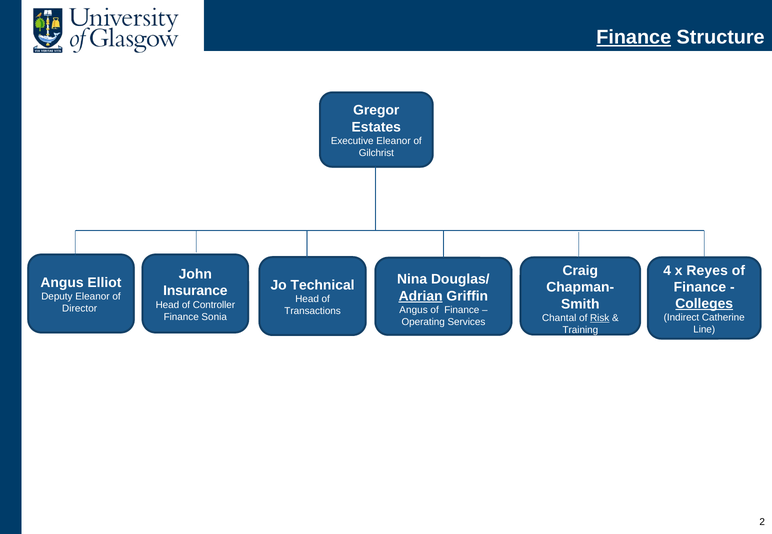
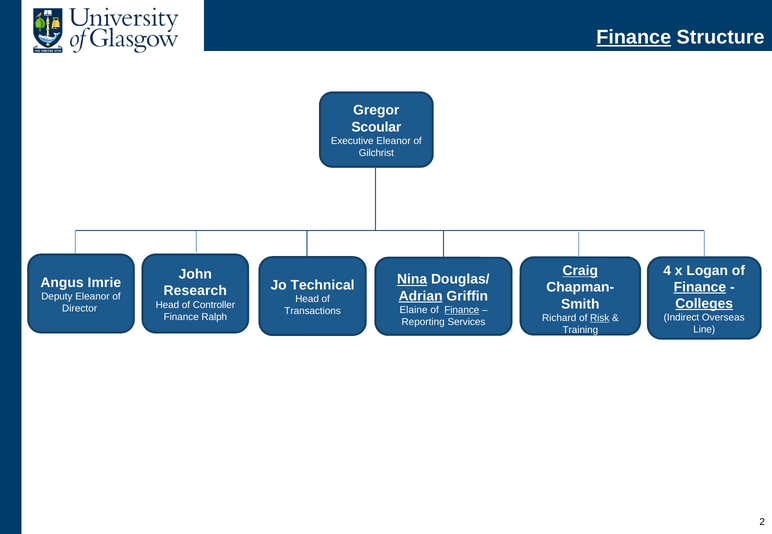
Estates: Estates -> Scoular
Reyes: Reyes -> Logan
Craig underline: none -> present
Nina underline: none -> present
Elliot: Elliot -> Imrie
Finance at (700, 287) underline: none -> present
Insurance: Insurance -> Research
Angus at (414, 310): Angus -> Elaine
Finance at (462, 310) underline: none -> present
Sonia: Sonia -> Ralph
Catherine: Catherine -> Overseas
Chantal: Chantal -> Richard
Operating: Operating -> Reporting
